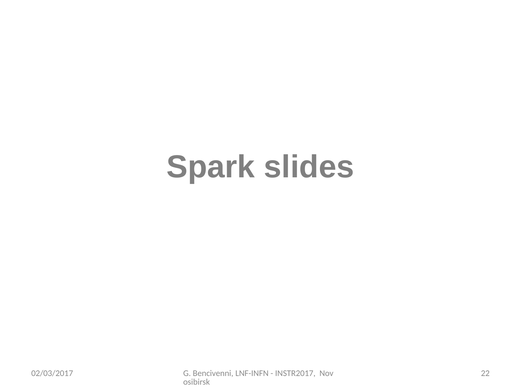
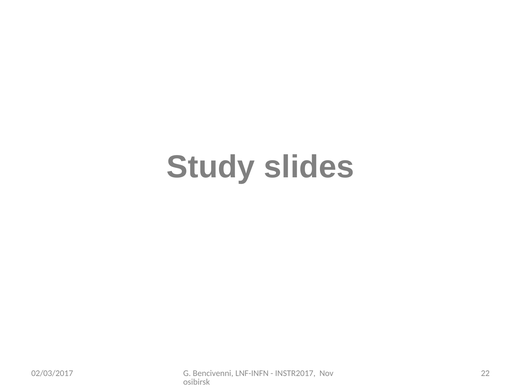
Spark: Spark -> Study
